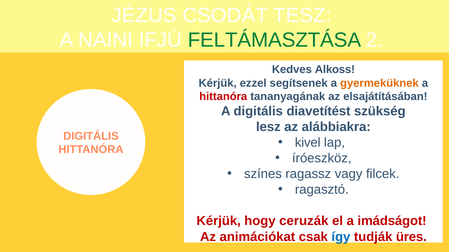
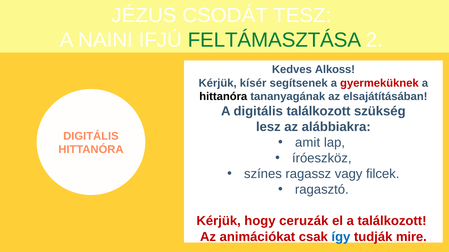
ezzel: ezzel -> kísér
gyermeküknek colour: orange -> red
hittanóra at (223, 97) colour: red -> black
digitális diavetítést: diavetítést -> találkozott
kivel: kivel -> amit
a imádságot: imádságot -> találkozott
üres: üres -> mire
